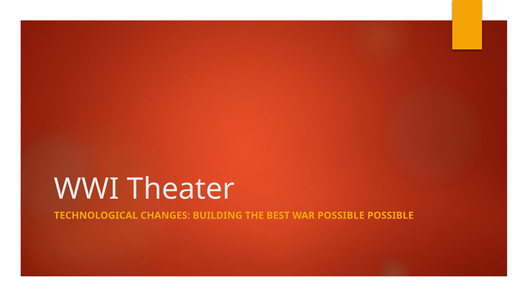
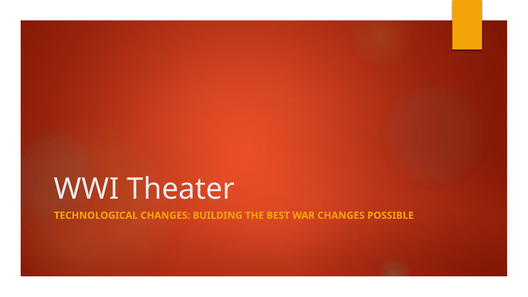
WAR POSSIBLE: POSSIBLE -> CHANGES
